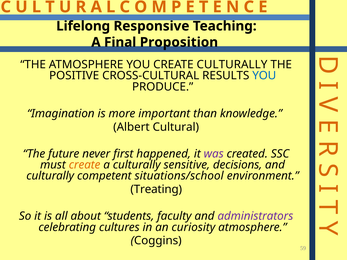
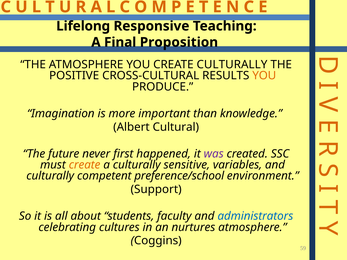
YOU at (264, 76) colour: blue -> orange
decisions: decisions -> variables
situations/school: situations/school -> preference/school
Treating: Treating -> Support
administrators colour: purple -> blue
curiosity: curiosity -> nurtures
